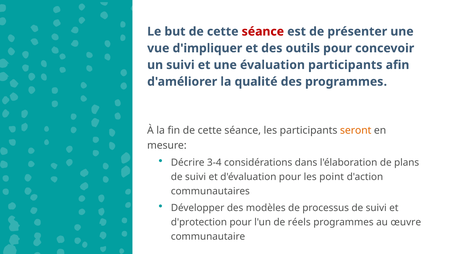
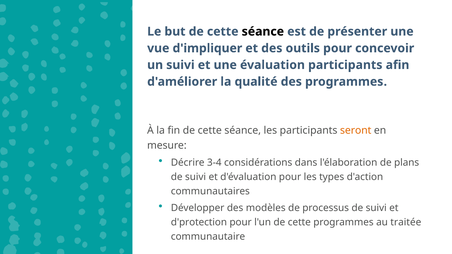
séance at (263, 32) colour: red -> black
point: point -> types
l'un de réels: réels -> cette
œuvre: œuvre -> traitée
